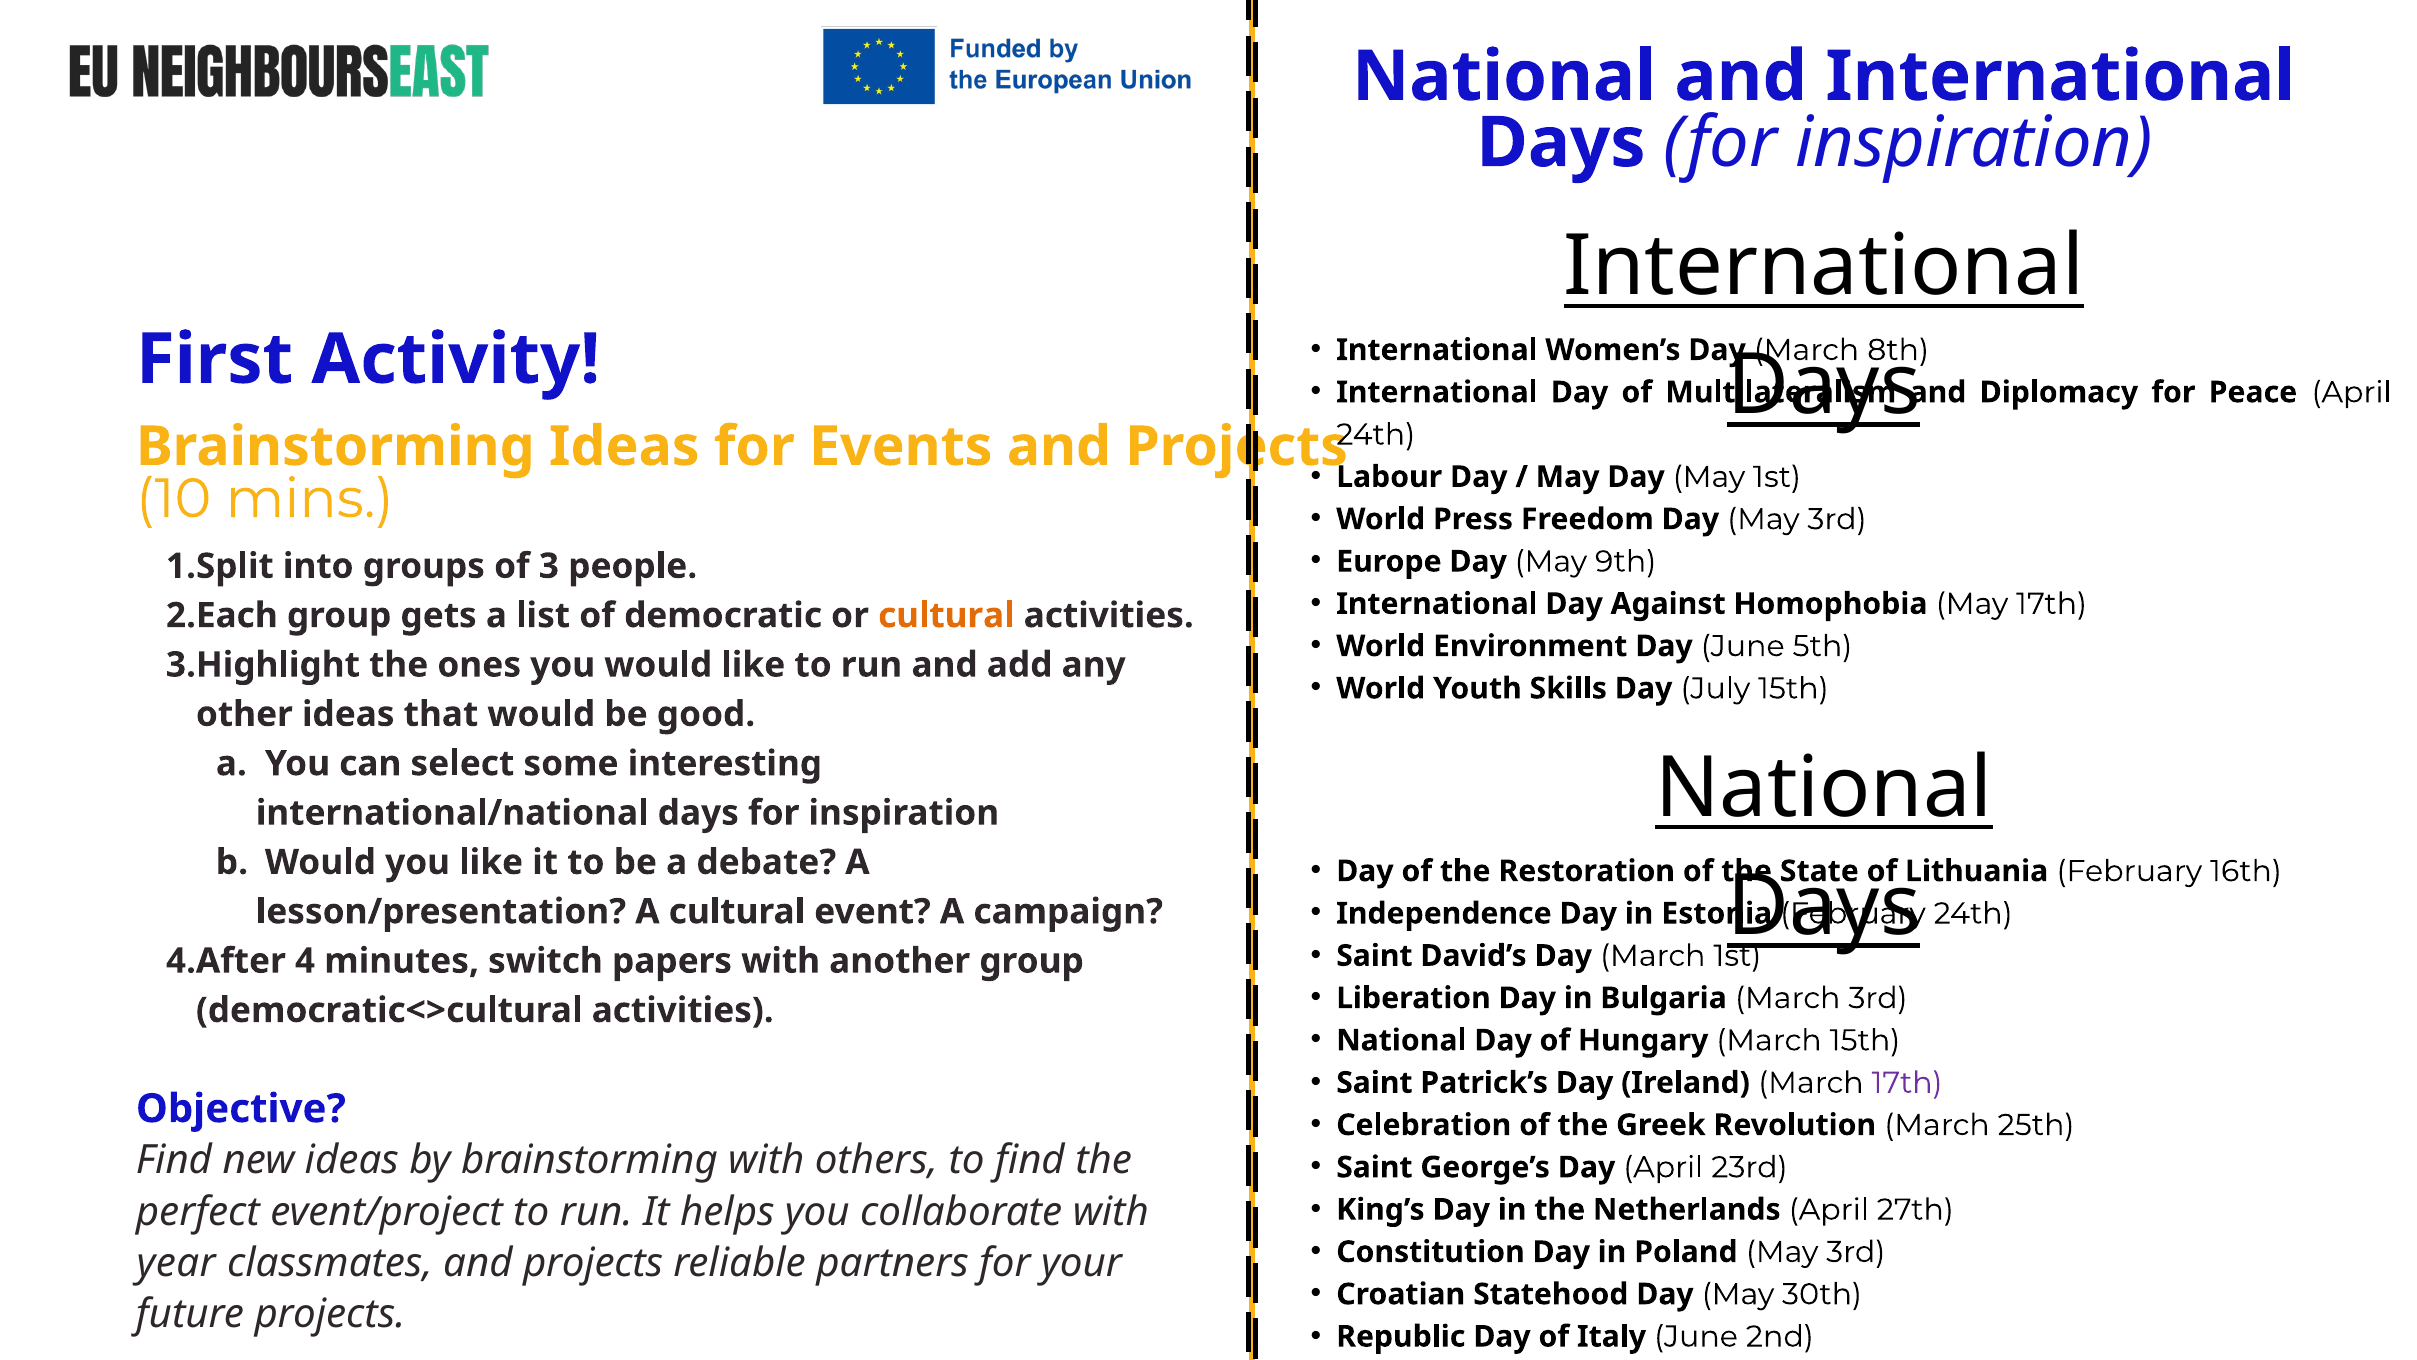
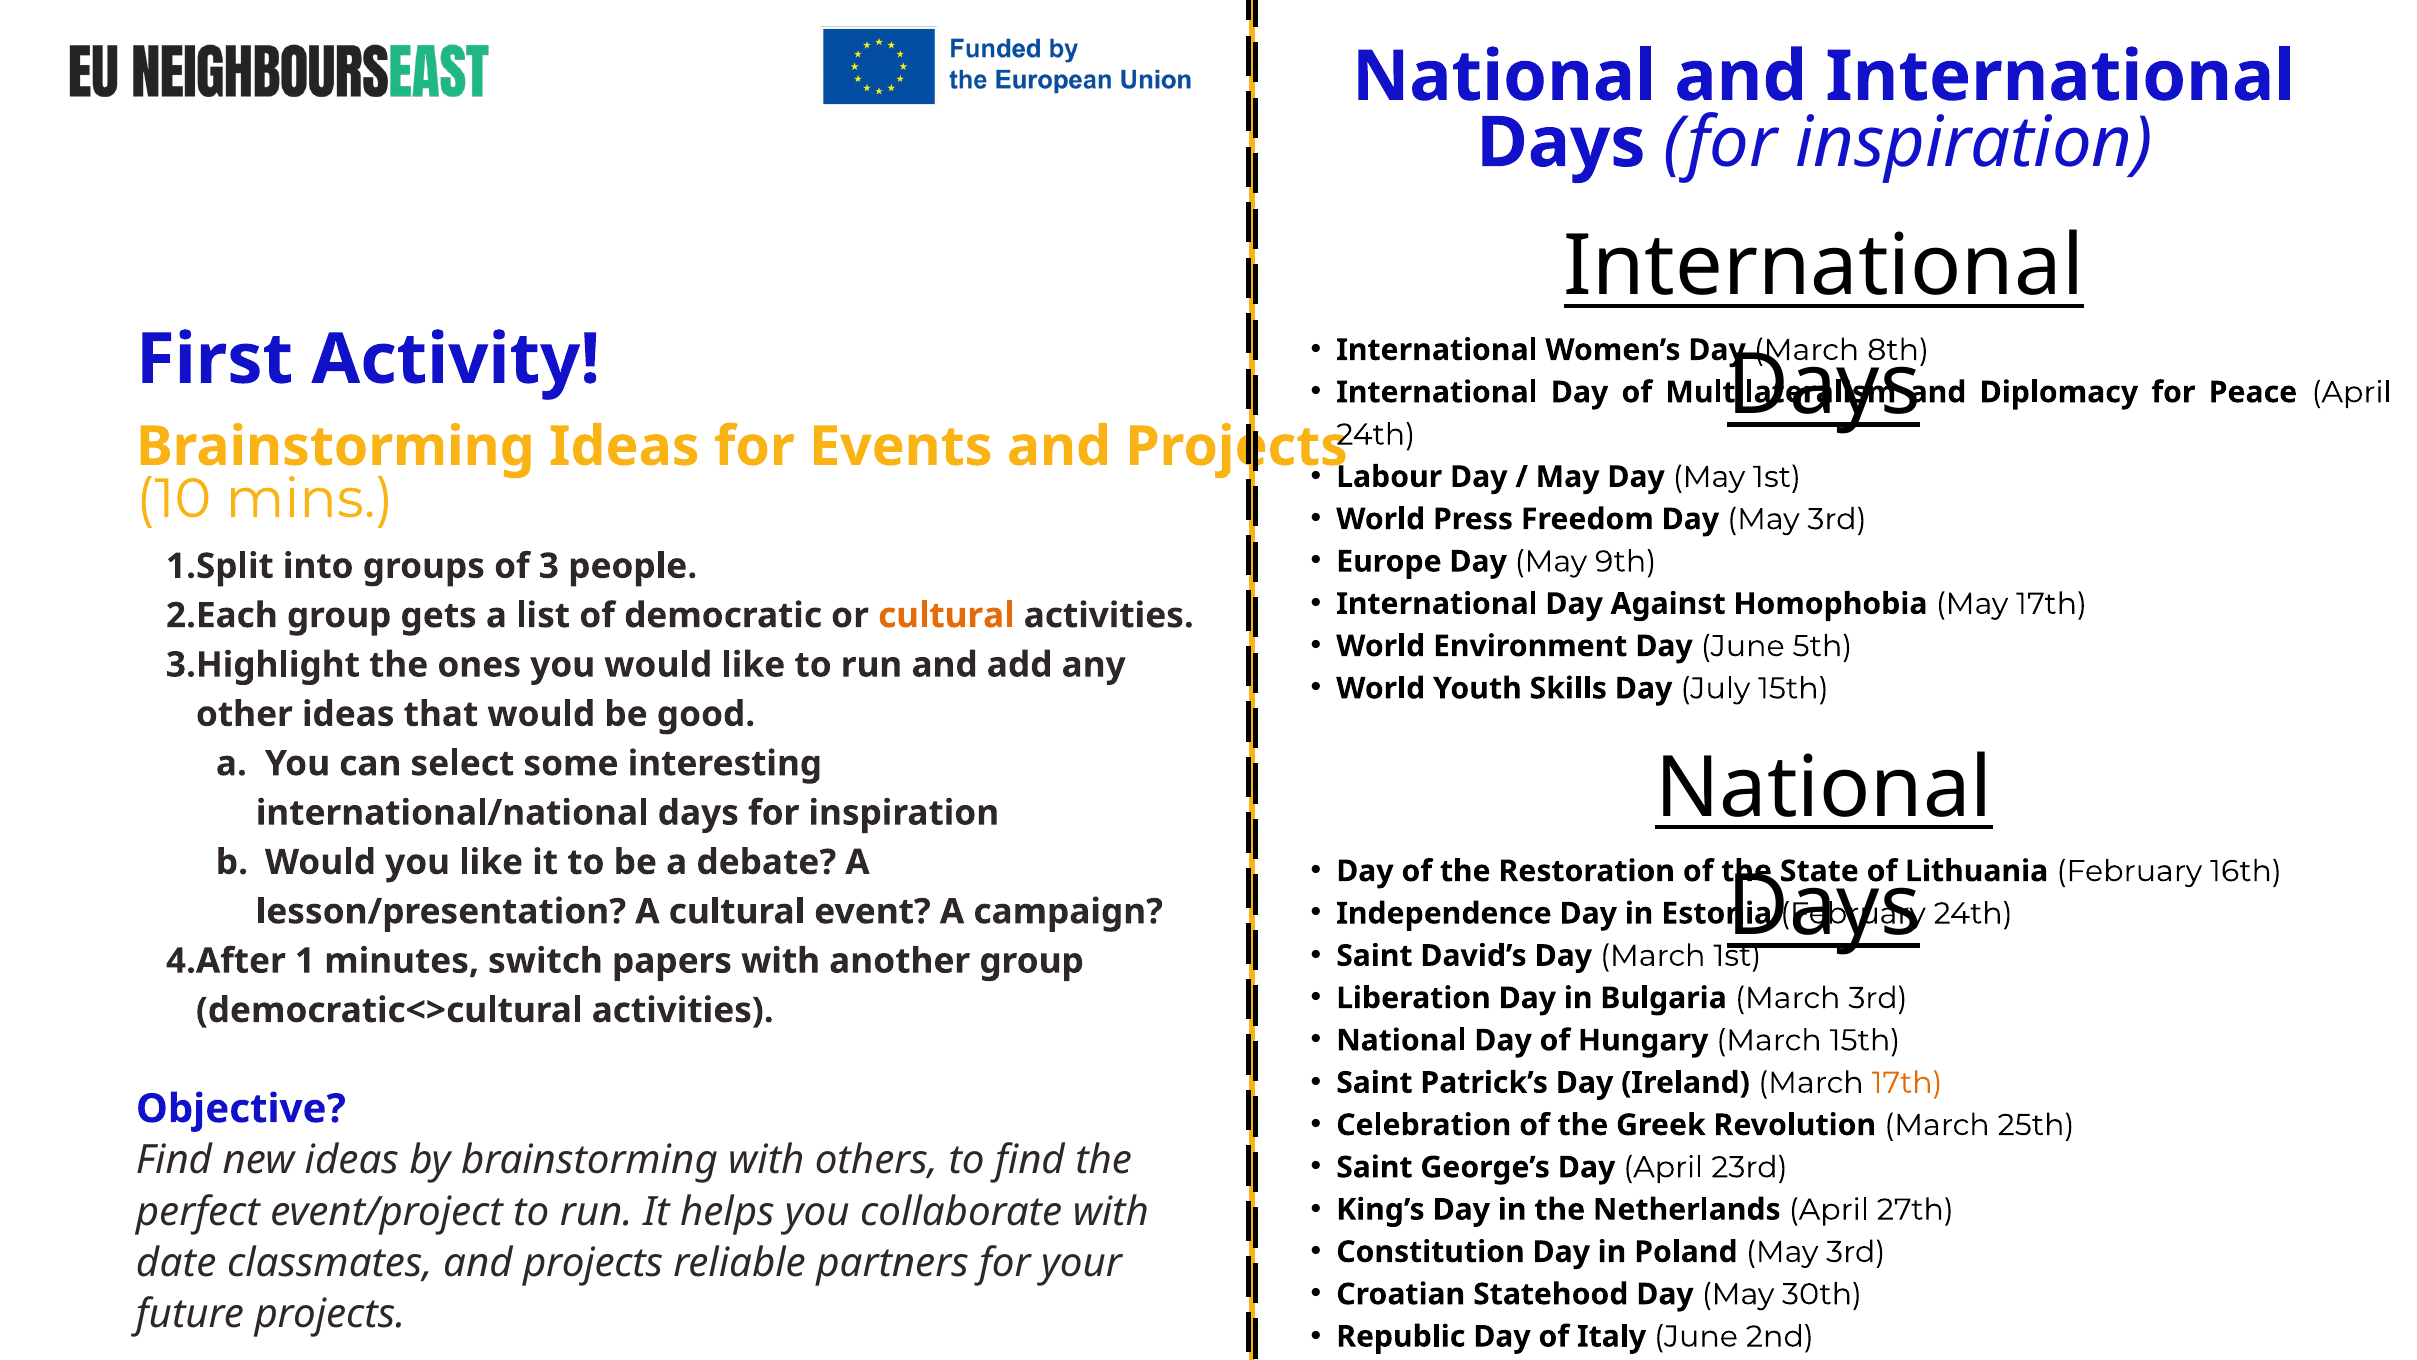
4: 4 -> 1
17th at (1907, 1082) colour: purple -> orange
year: year -> date
